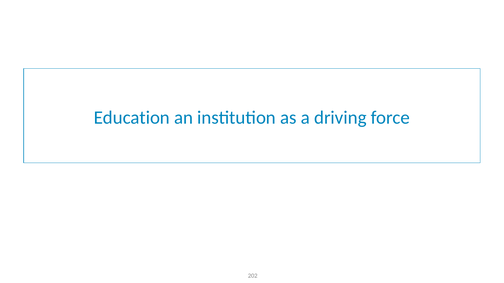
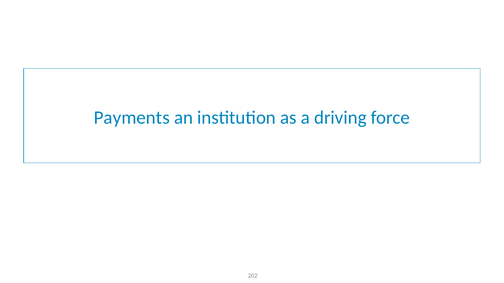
Education: Education -> Payments
